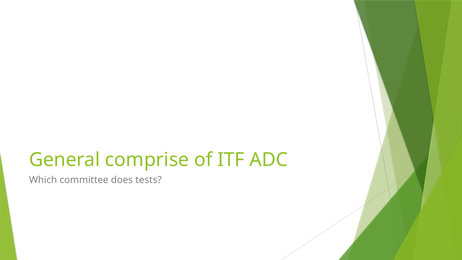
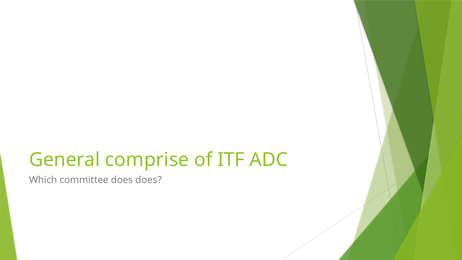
does tests: tests -> does
